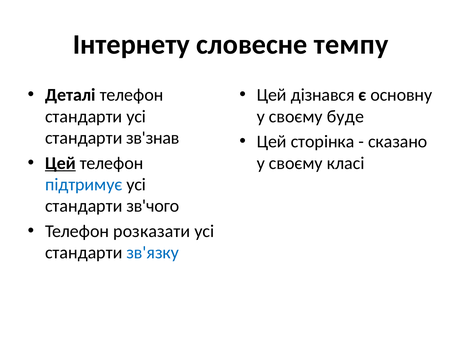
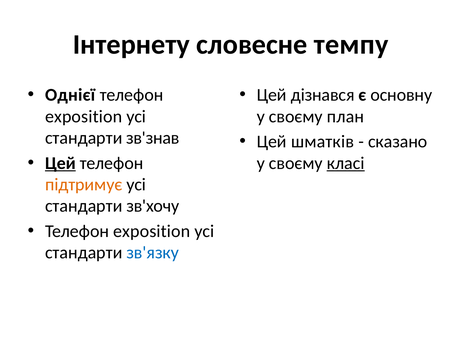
Деталі: Деталі -> Однієї
стандарти at (84, 117): стандарти -> exposition
буде: буде -> план
сторінка: сторінка -> шматків
класі underline: none -> present
підтримує colour: blue -> orange
зв'чого: зв'чого -> зв'хочу
розказати at (152, 231): розказати -> exposition
